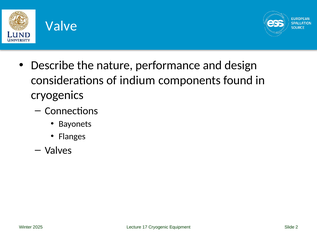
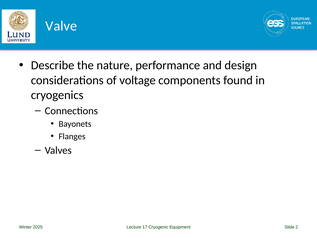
indium: indium -> voltage
